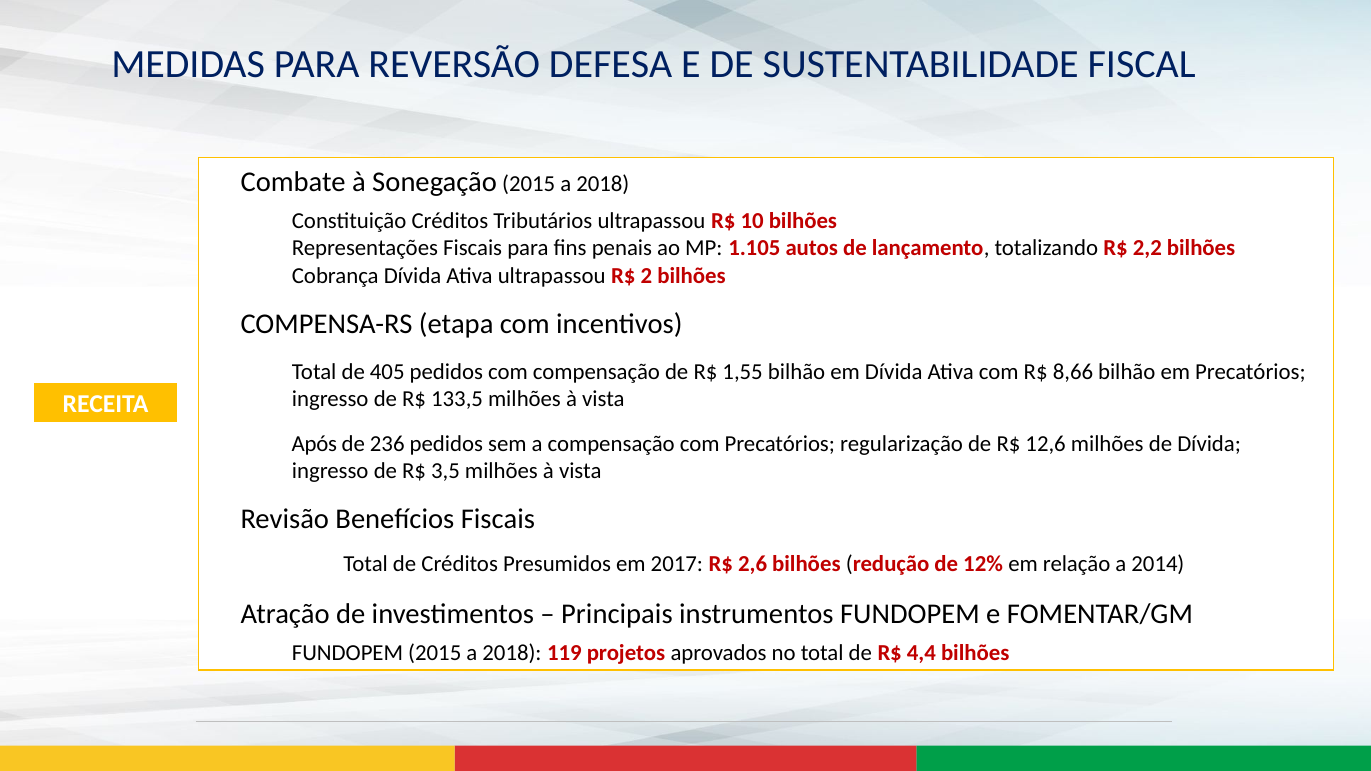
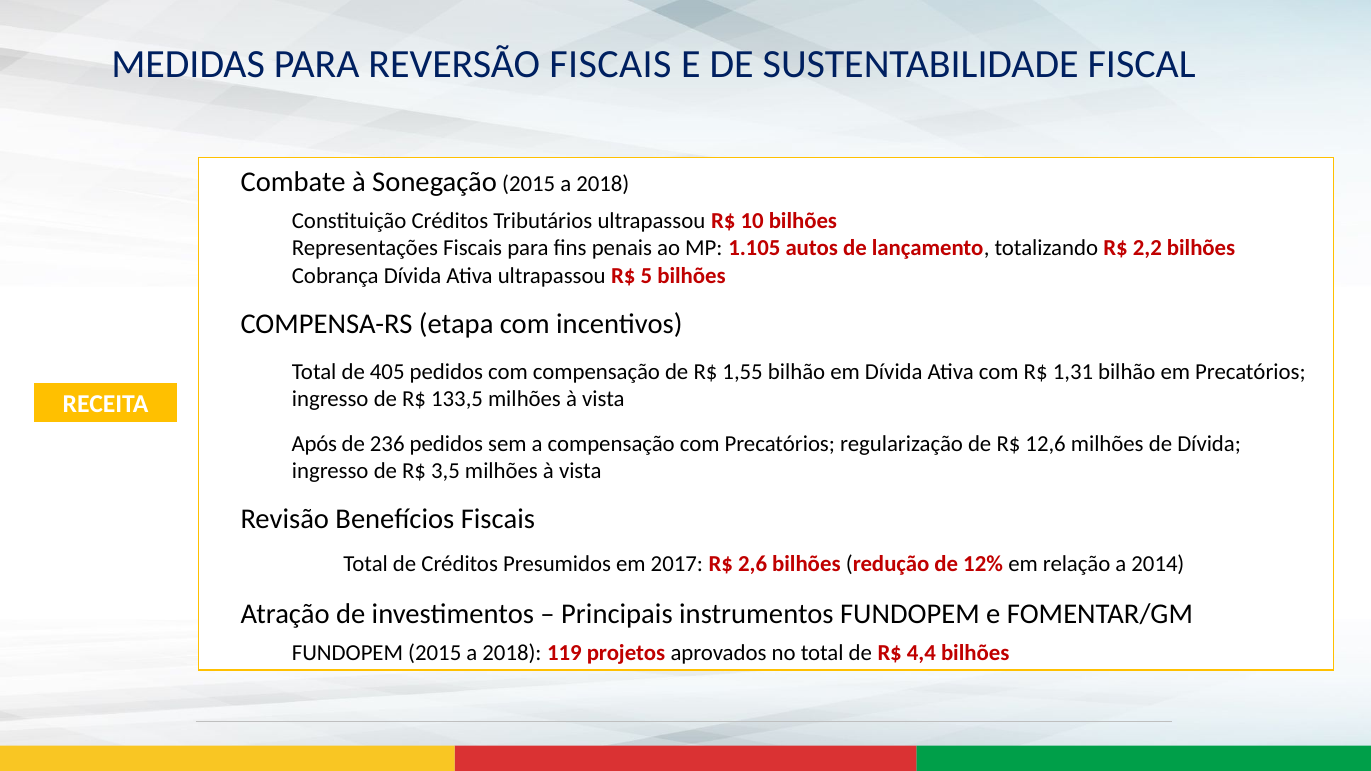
REVERSÃO DEFESA: DEFESA -> FISCAIS
2: 2 -> 5
8,66: 8,66 -> 1,31
